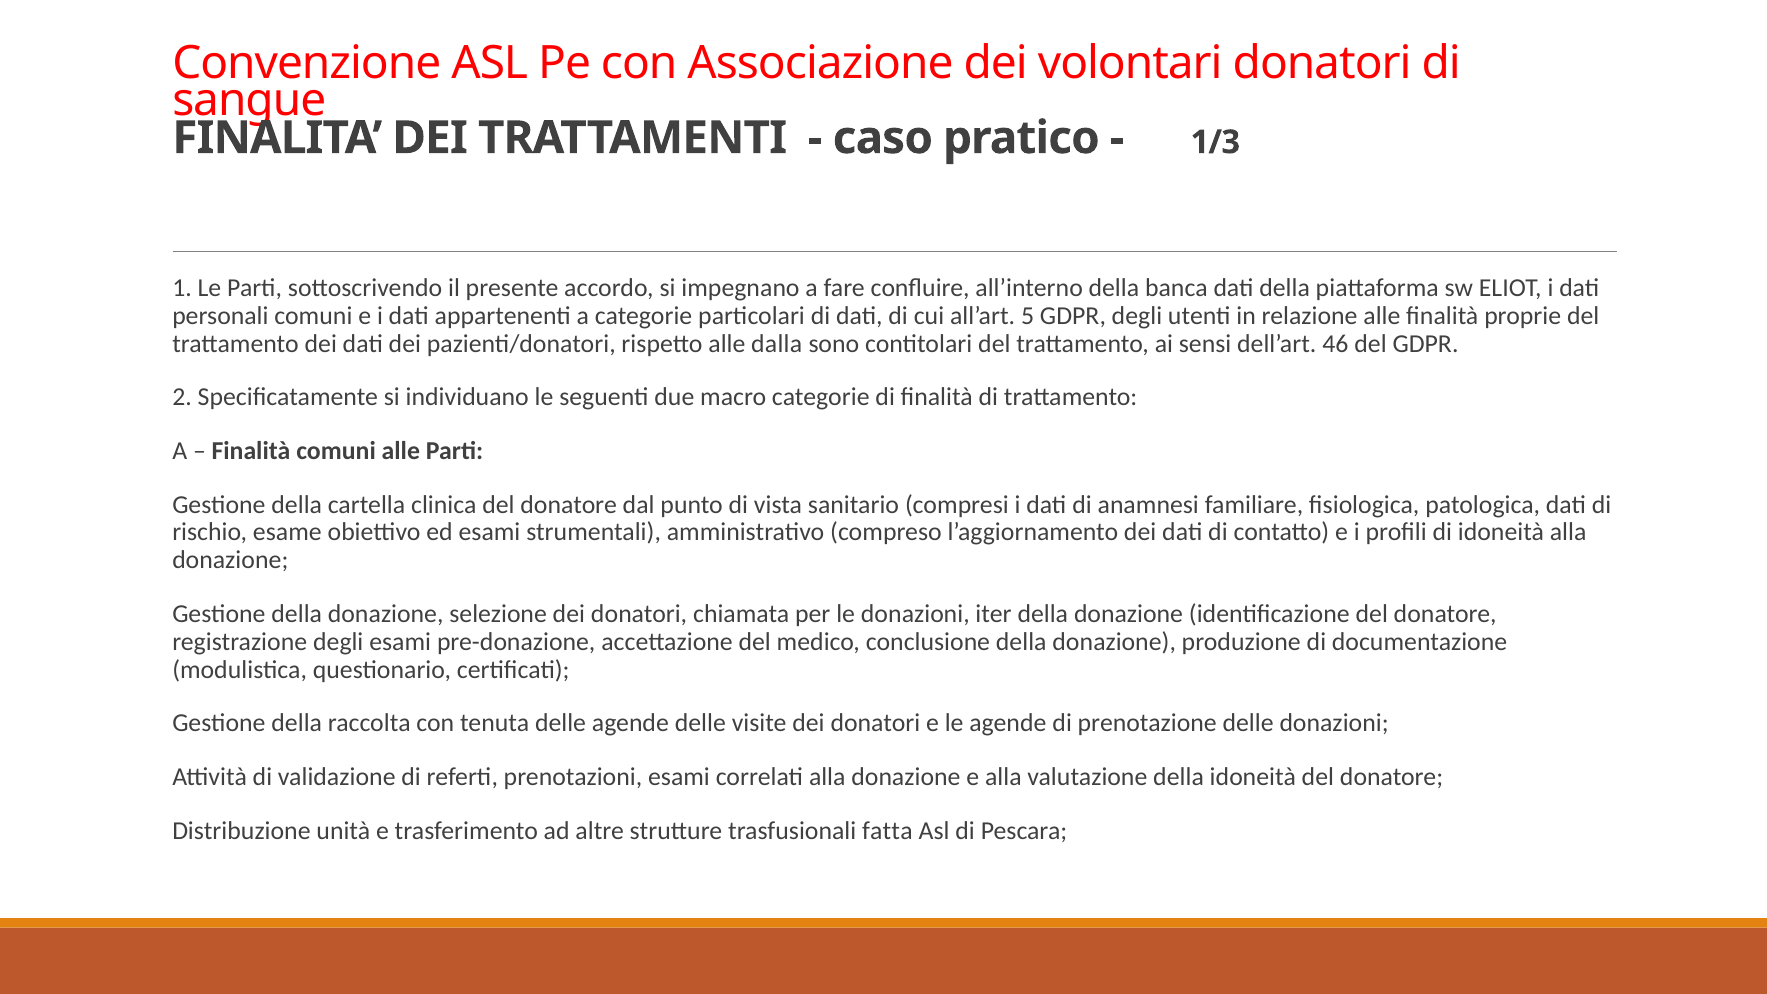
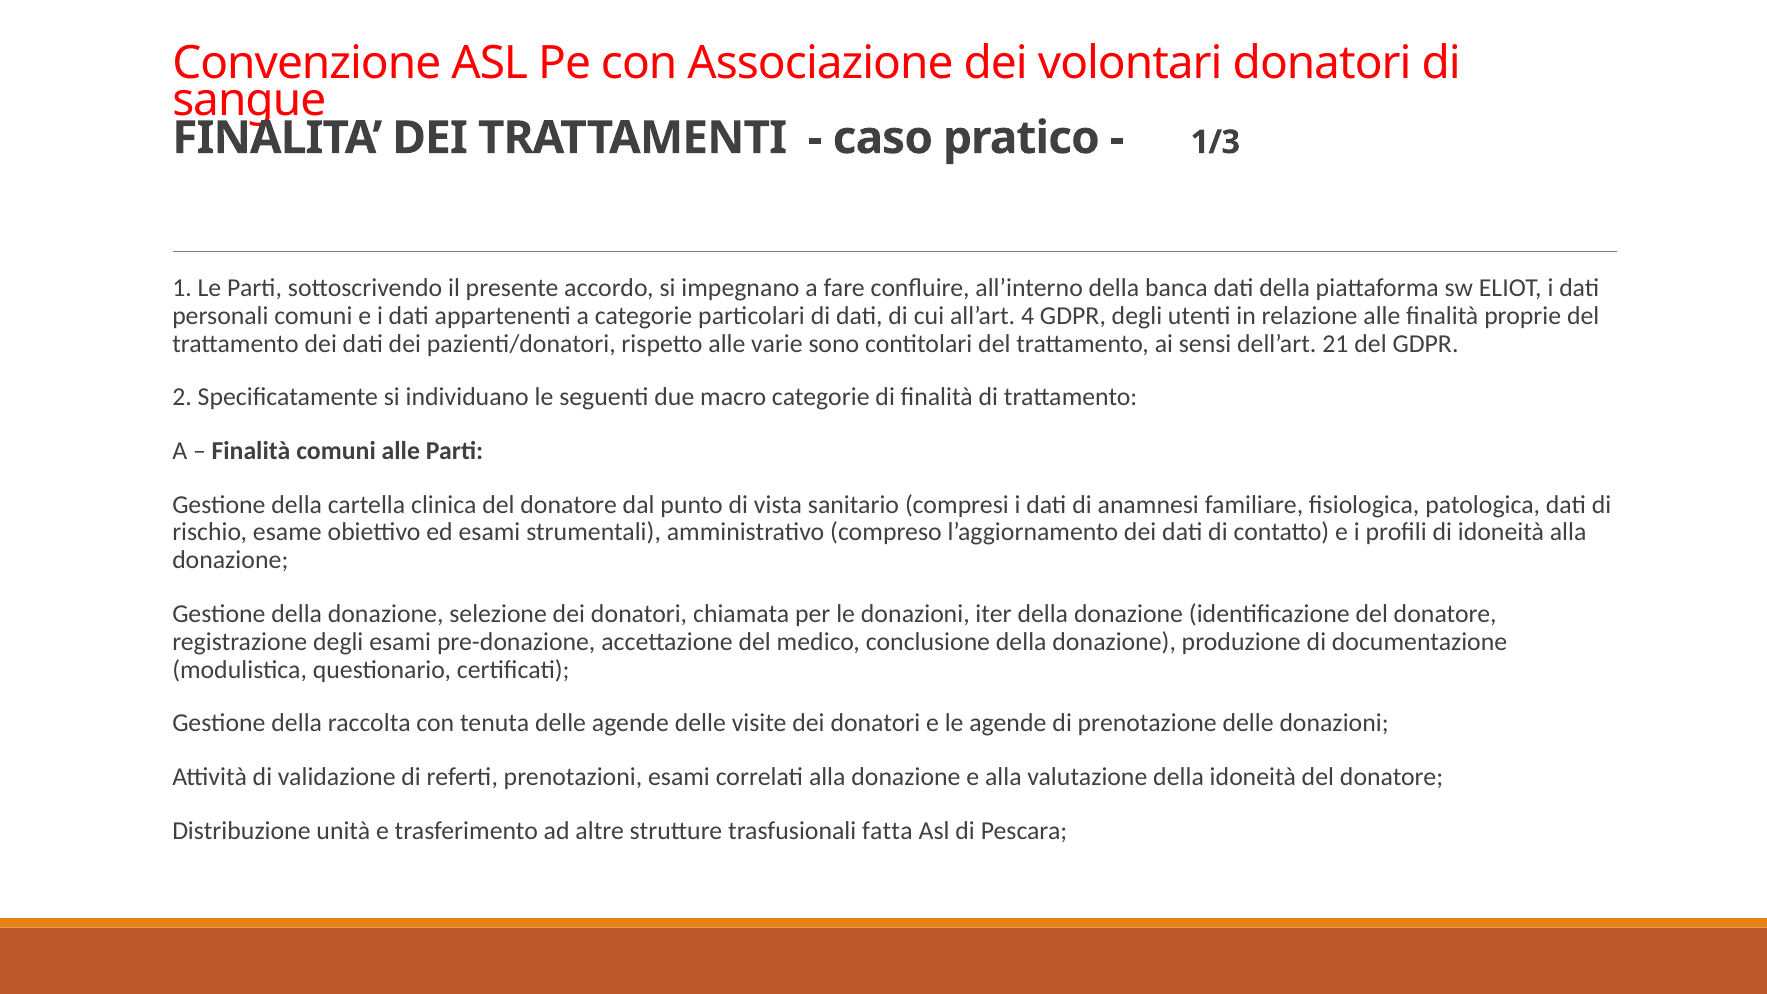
5: 5 -> 4
dalla: dalla -> varie
46: 46 -> 21
